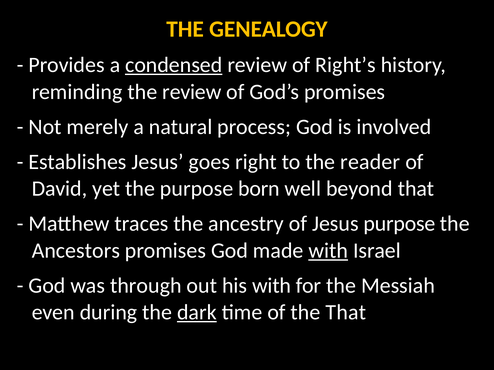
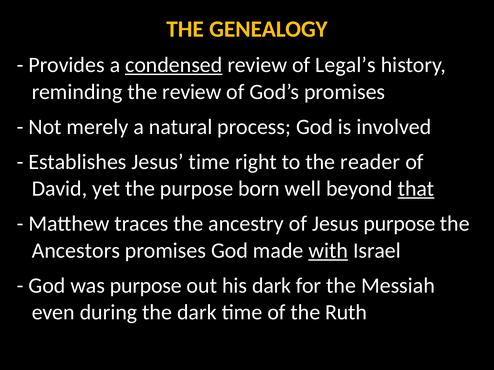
Right’s: Right’s -> Legal’s
Jesus goes: goes -> time
that at (416, 189) underline: none -> present
was through: through -> purpose
his with: with -> dark
dark at (197, 313) underline: present -> none
the That: That -> Ruth
